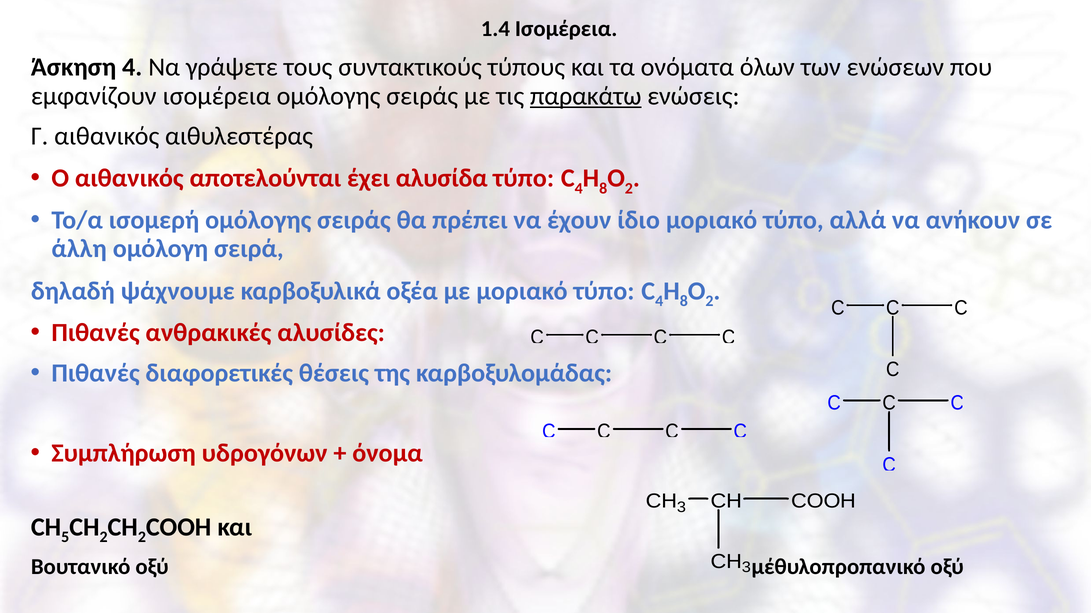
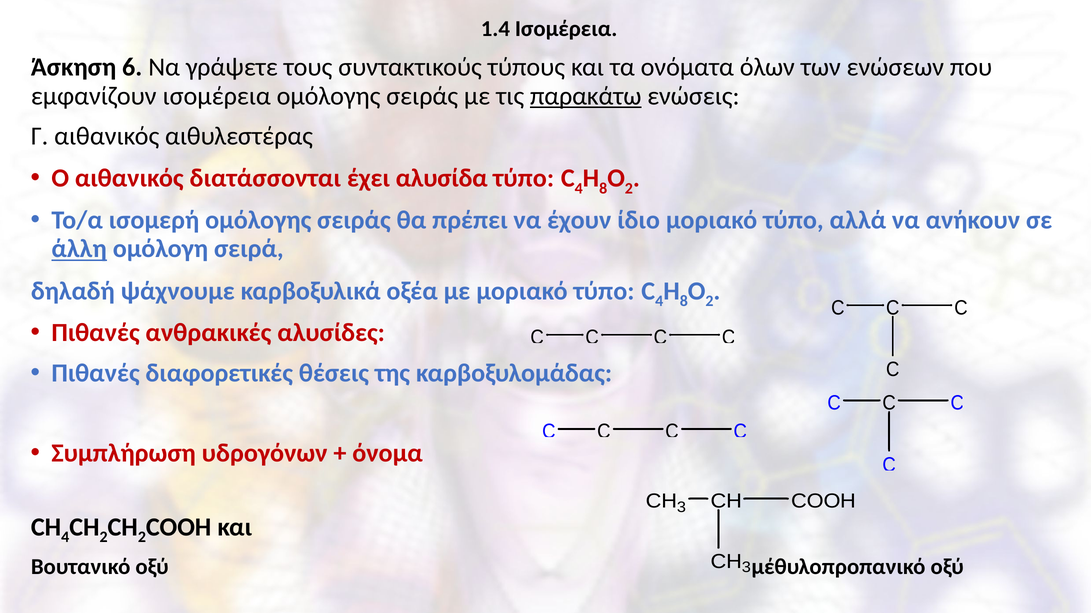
Άσκηση 4: 4 -> 6
αποτελούνται: αποτελούνται -> διατάσσονται
άλλη underline: none -> present
5 at (65, 538): 5 -> 4
